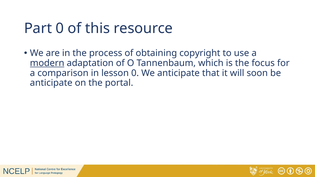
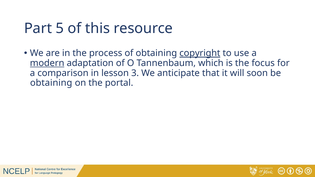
Part 0: 0 -> 5
copyright underline: none -> present
lesson 0: 0 -> 3
anticipate at (51, 83): anticipate -> obtaining
